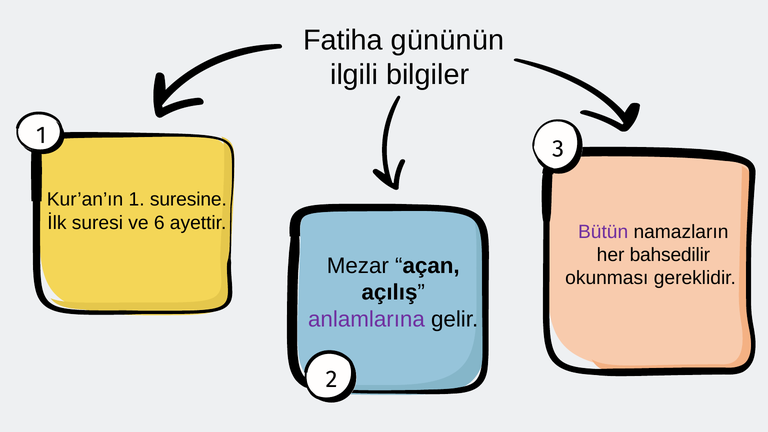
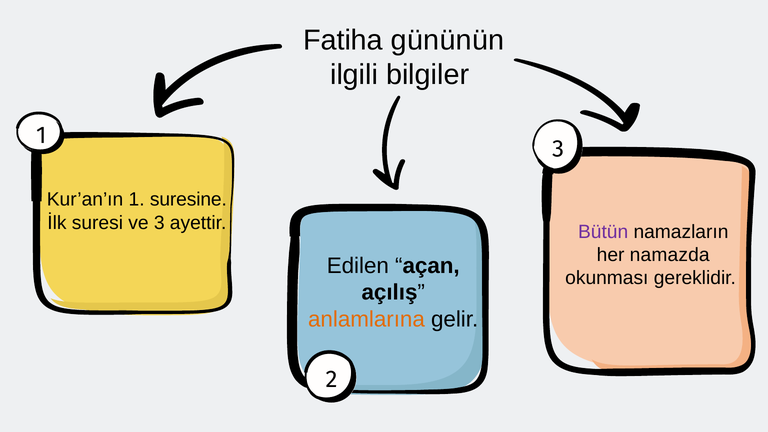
ve 6: 6 -> 3
bahsedilir: bahsedilir -> namazda
Mezar: Mezar -> Edilen
anlamlarına colour: purple -> orange
